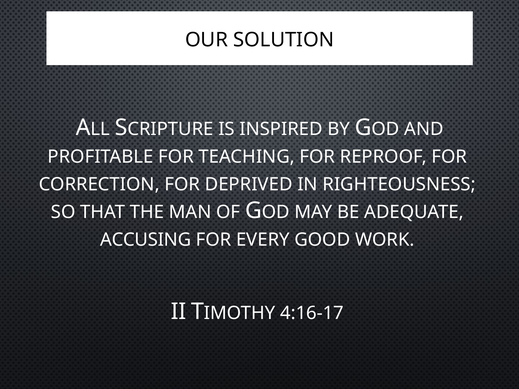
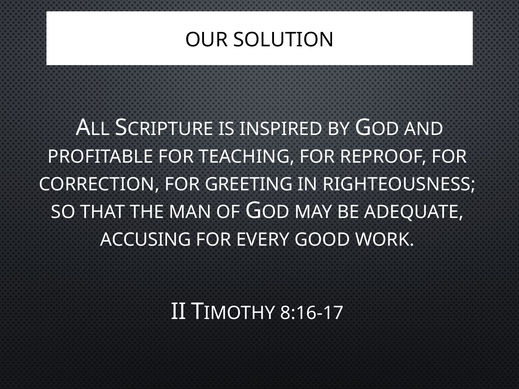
DEPRIVED: DEPRIVED -> GREETING
4:16-17: 4:16-17 -> 8:16-17
